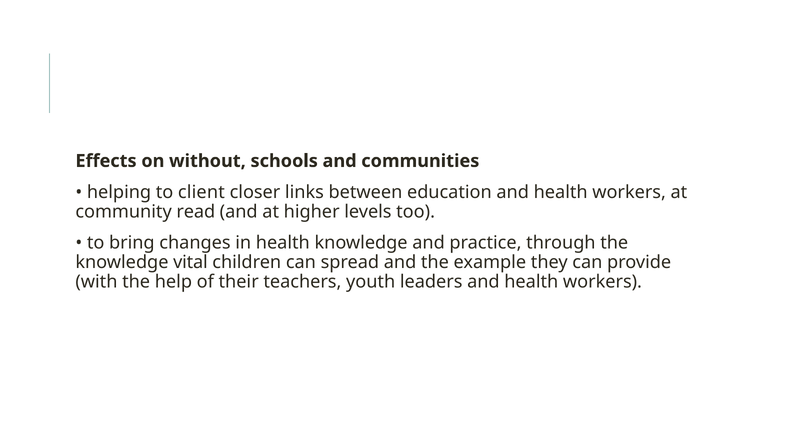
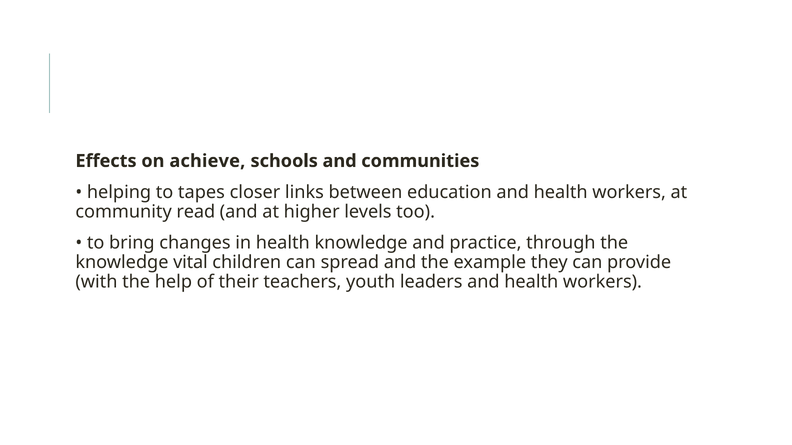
without: without -> achieve
client: client -> tapes
